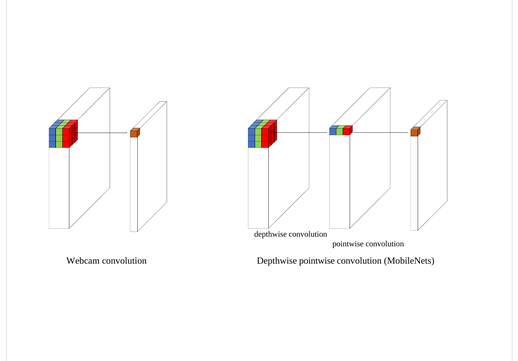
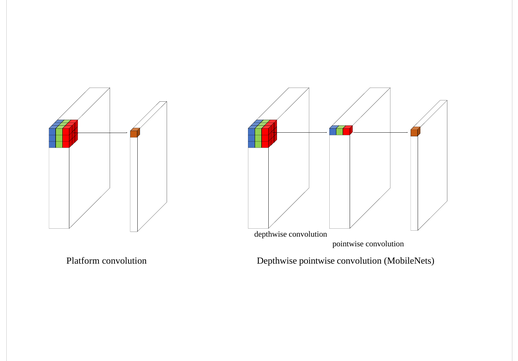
Webcam: Webcam -> Platform
